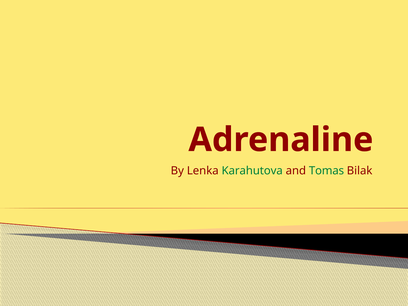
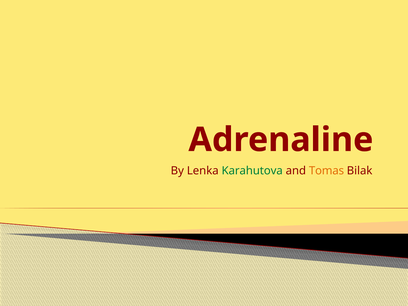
Tomas colour: green -> orange
